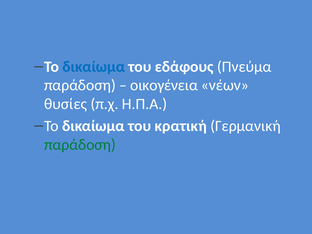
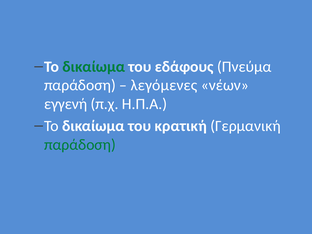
δικαίωμα at (94, 67) colour: blue -> green
οικογένεια: οικογένεια -> λεγόμενες
θυσίες: θυσίες -> εγγενή
